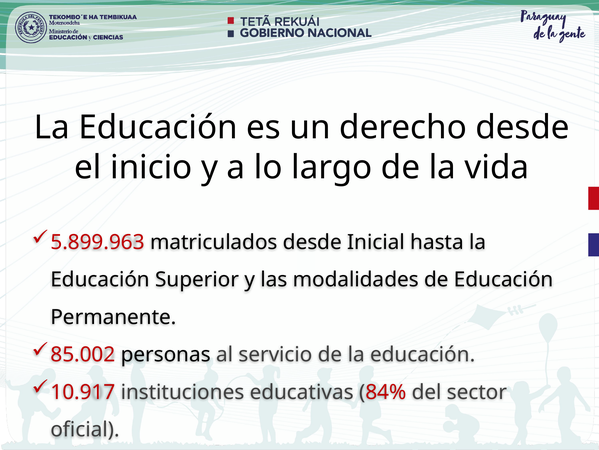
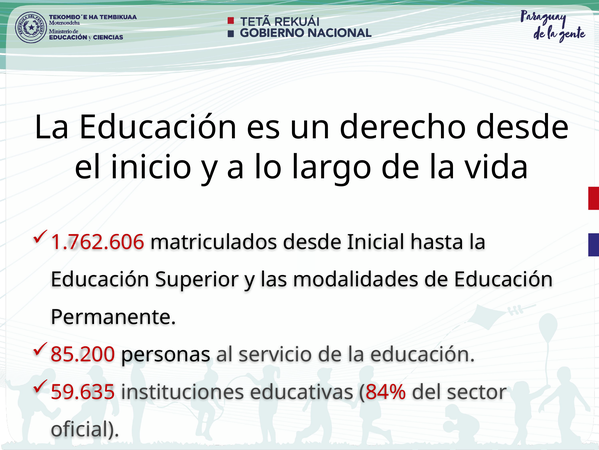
5.899.963: 5.899.963 -> 1.762.606
85.002: 85.002 -> 85.200
10.917: 10.917 -> 59.635
